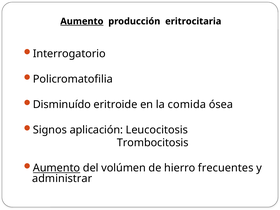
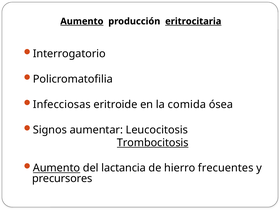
eritrocitaria underline: none -> present
Disminuído: Disminuído -> Infecciosas
aplicación: aplicación -> aumentar
Trombocitosis underline: none -> present
volúmen: volúmen -> lactancia
administrar: administrar -> precursores
